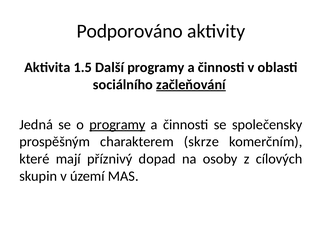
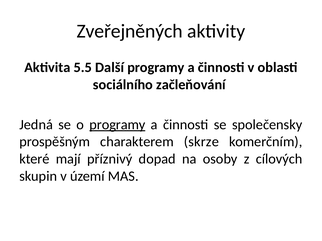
Podporováno: Podporováno -> Zveřejněných
1.5: 1.5 -> 5.5
začleňování underline: present -> none
